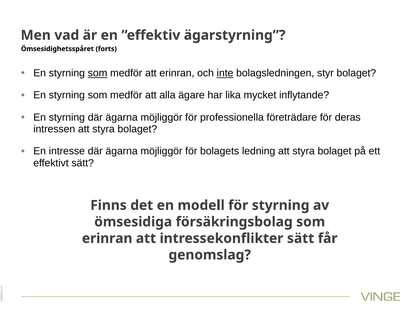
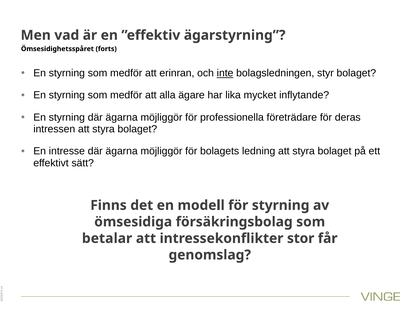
som at (98, 73) underline: present -> none
erinran at (107, 238): erinran -> betalar
intressekonflikter sätt: sätt -> stor
